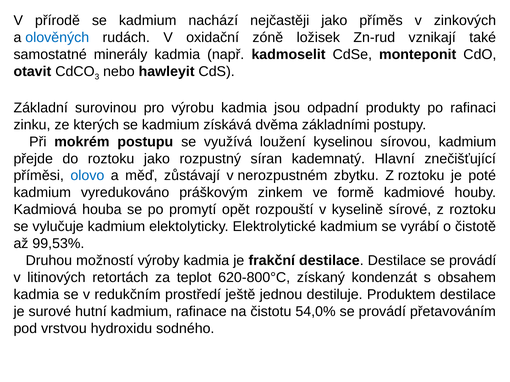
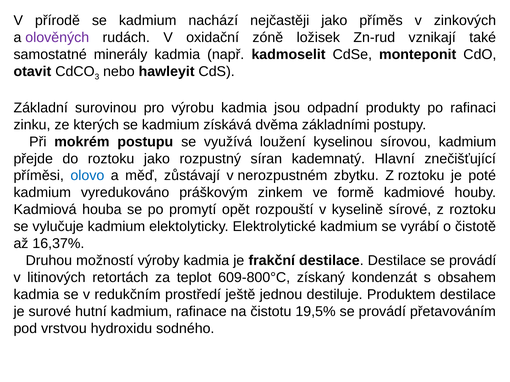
olověných colour: blue -> purple
99,53%: 99,53% -> 16,37%
620-800°C: 620-800°C -> 609-800°C
54,0%: 54,0% -> 19,5%
